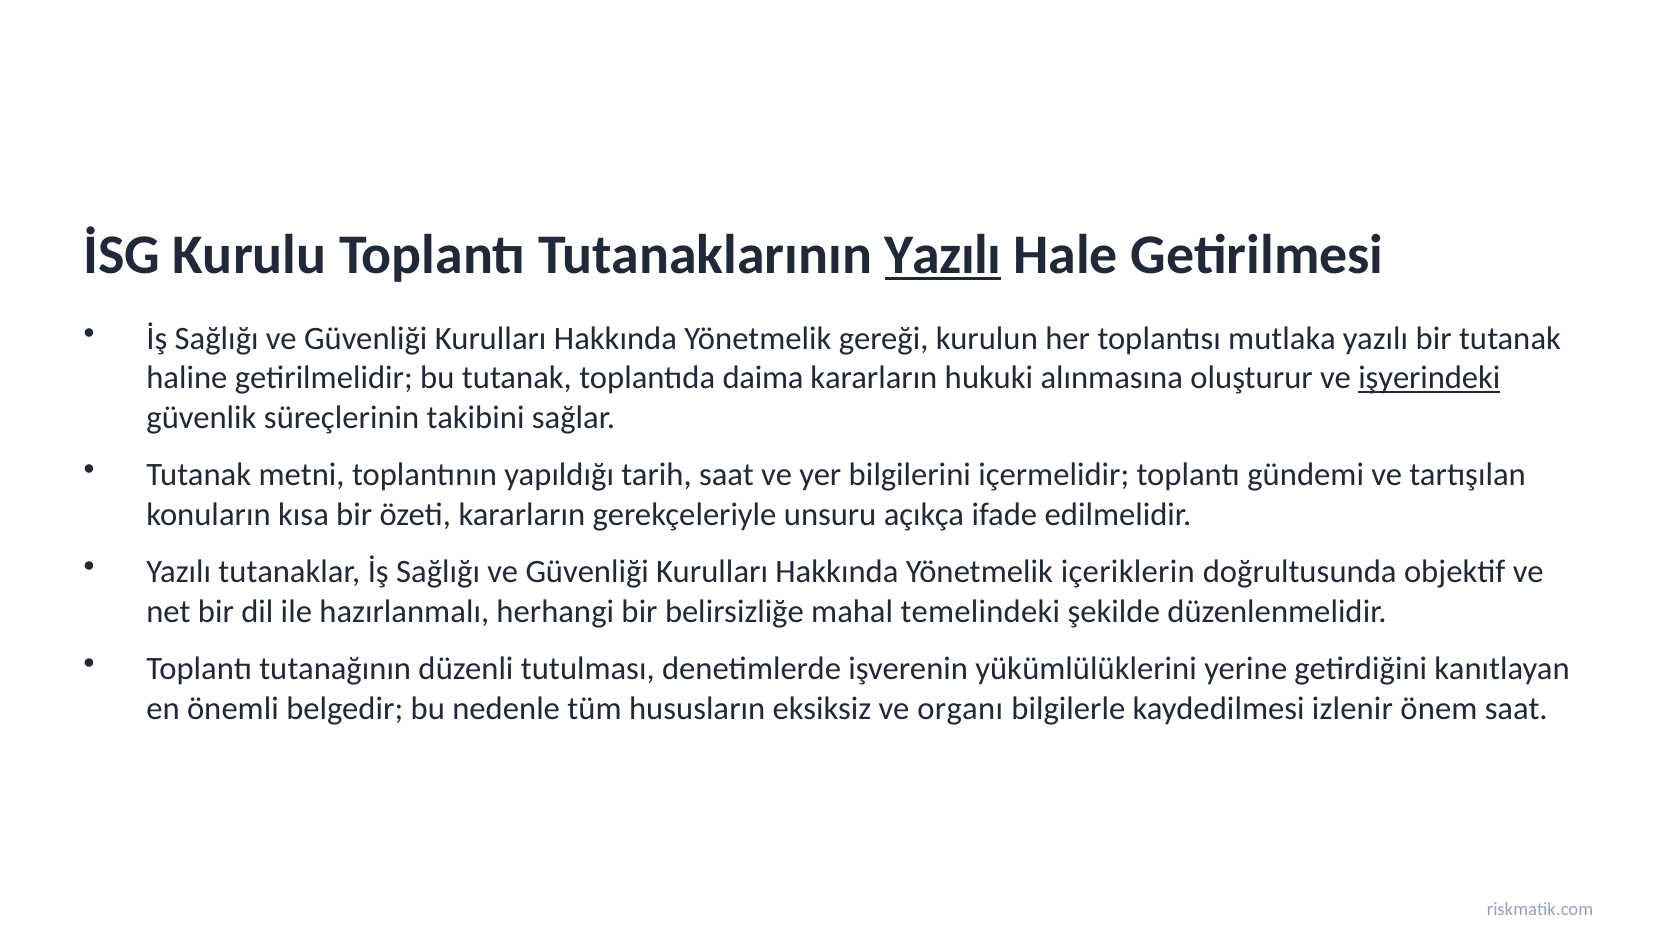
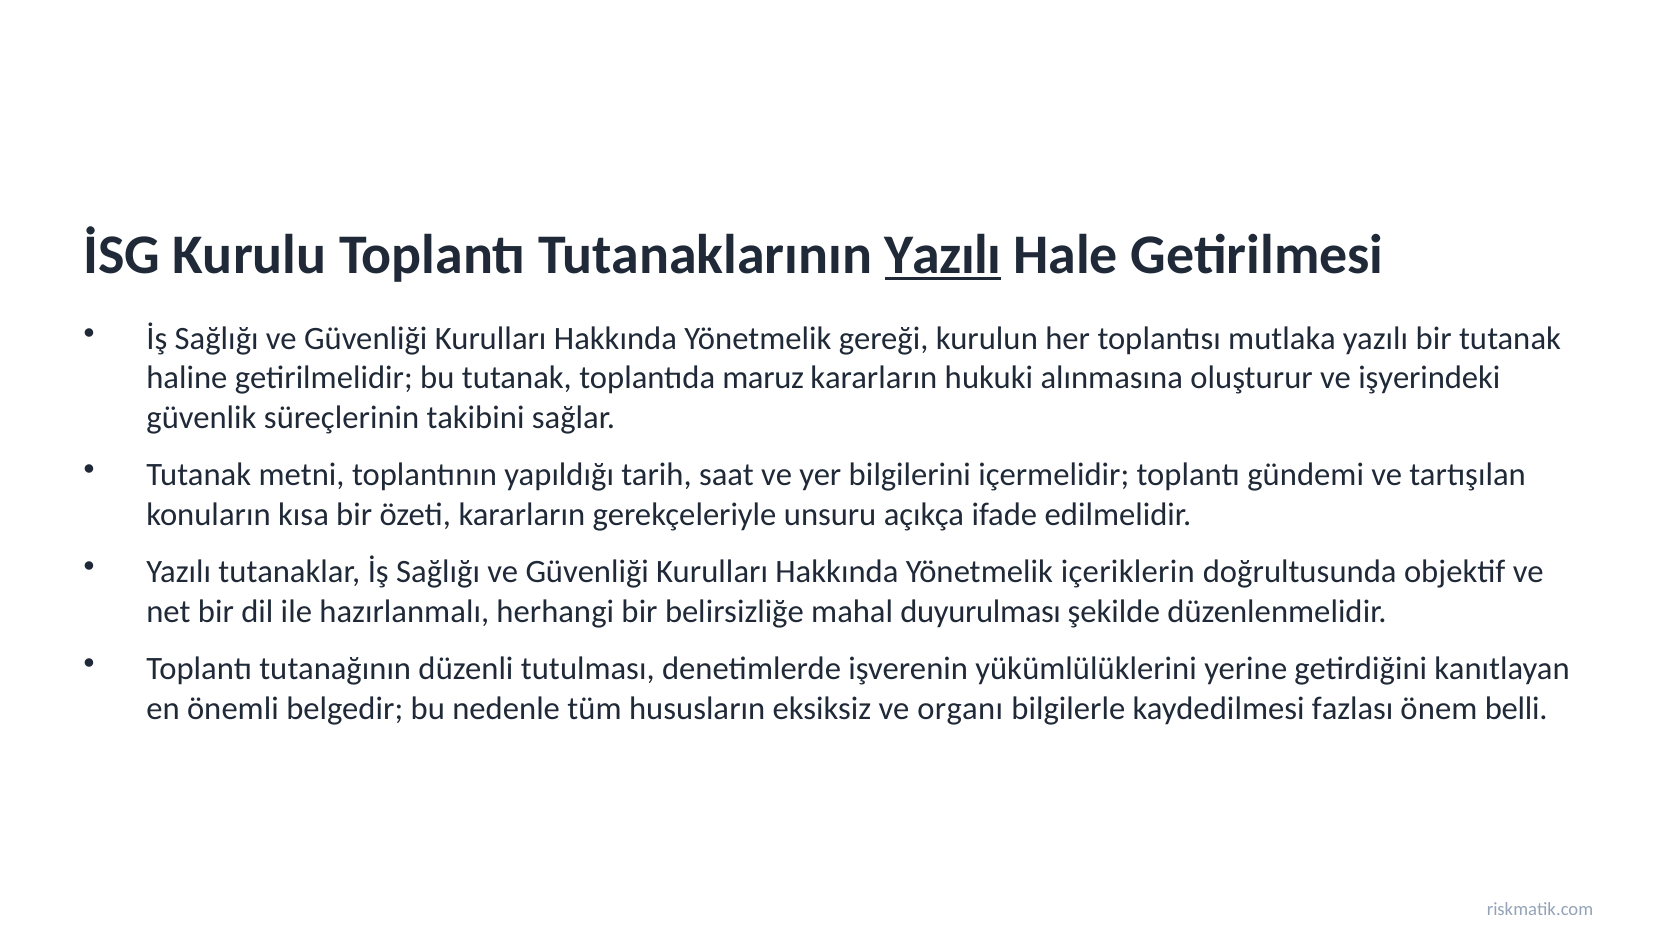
daima: daima -> maruz
işyerindeki underline: present -> none
temelindeki: temelindeki -> duyurulması
izlenir: izlenir -> fazlası
önem saat: saat -> belli
